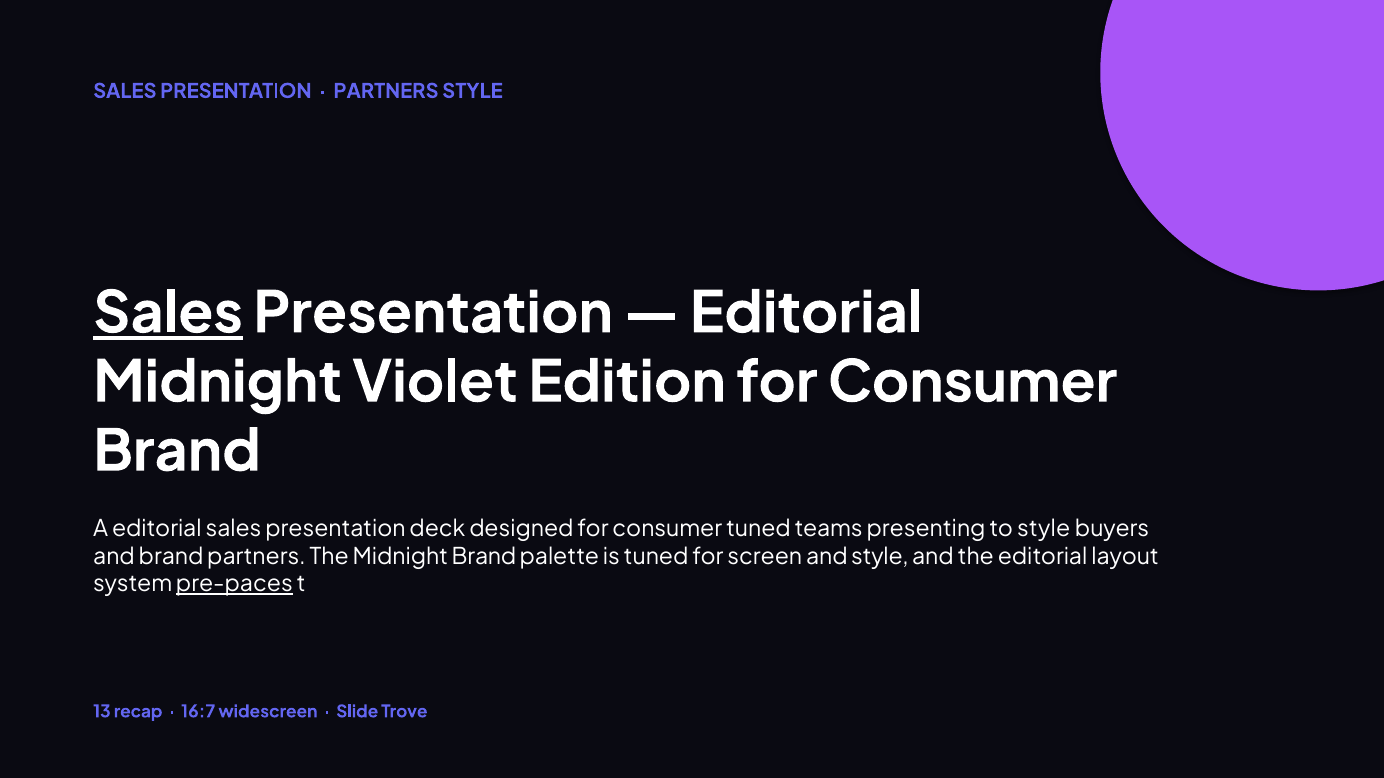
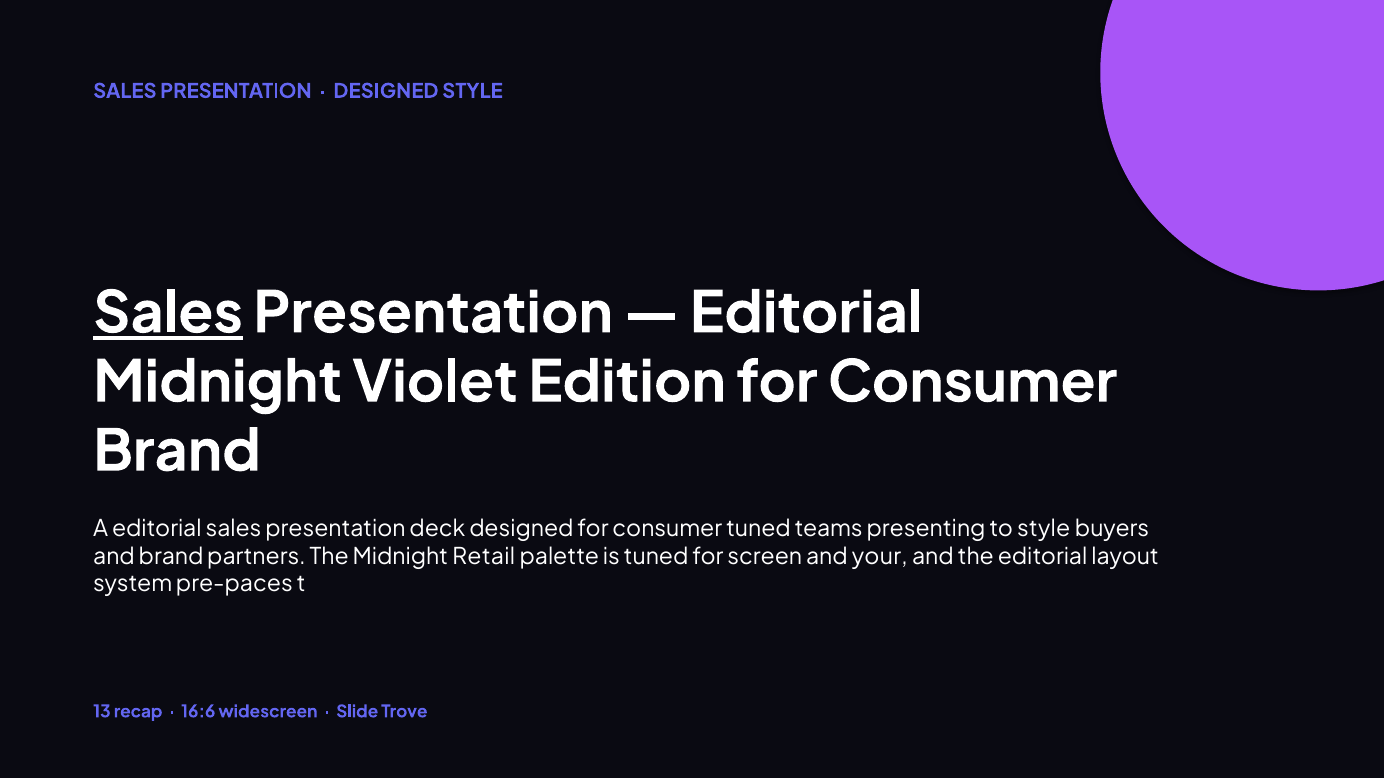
PARTNERS at (386, 91): PARTNERS -> DESIGNED
Midnight Brand: Brand -> Retail
and style: style -> your
pre-paces underline: present -> none
16:7: 16:7 -> 16:6
